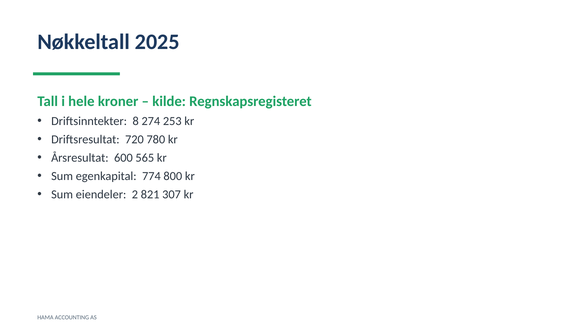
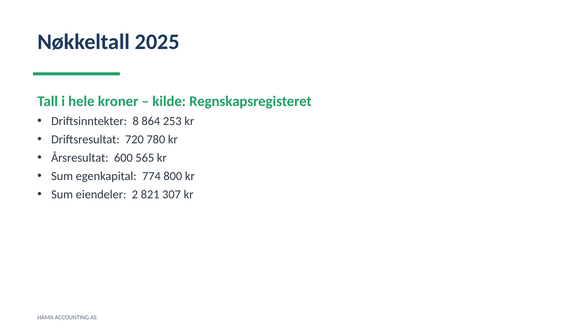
274: 274 -> 864
